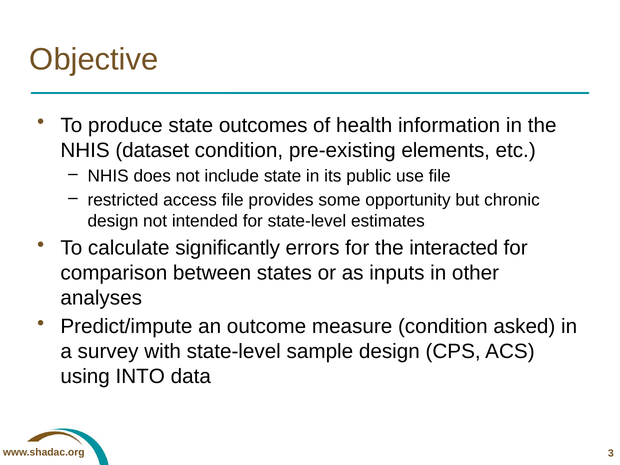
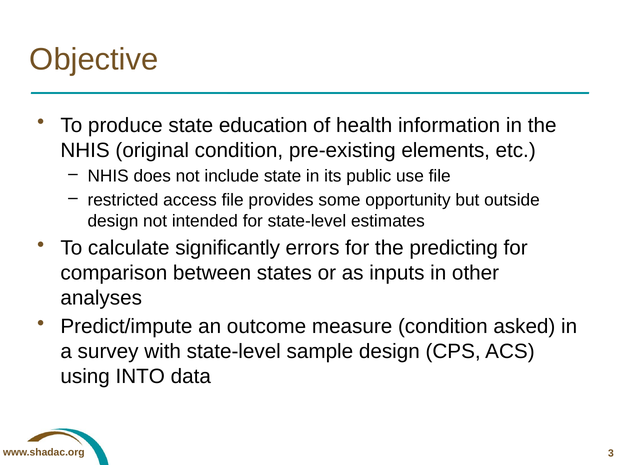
outcomes: outcomes -> education
dataset: dataset -> original
chronic: chronic -> outside
interacted: interacted -> predicting
